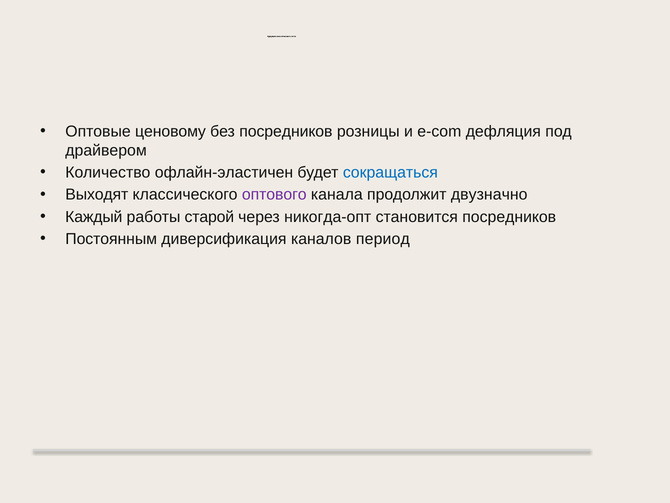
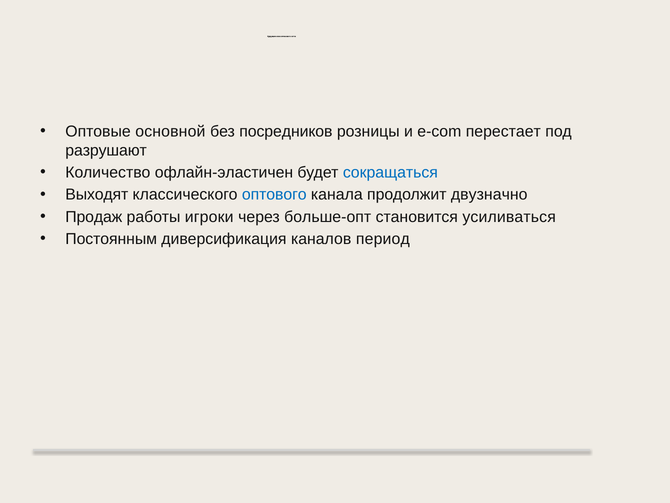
ценовому: ценовому -> основной
дефляция: дефляция -> перестает
драйвером: драйвером -> разрушают
оптового colour: purple -> blue
Каждый: Каждый -> Продаж
старой: старой -> игроки
никогда-опт: никогда-опт -> больше-опт
становится посредников: посредников -> усиливаться
